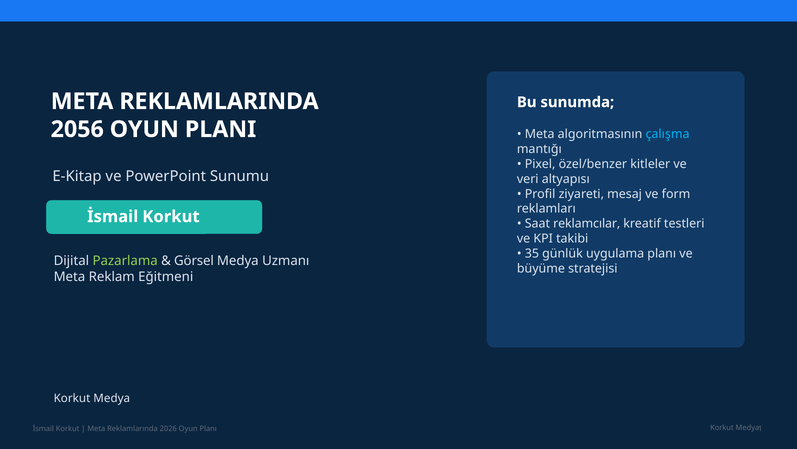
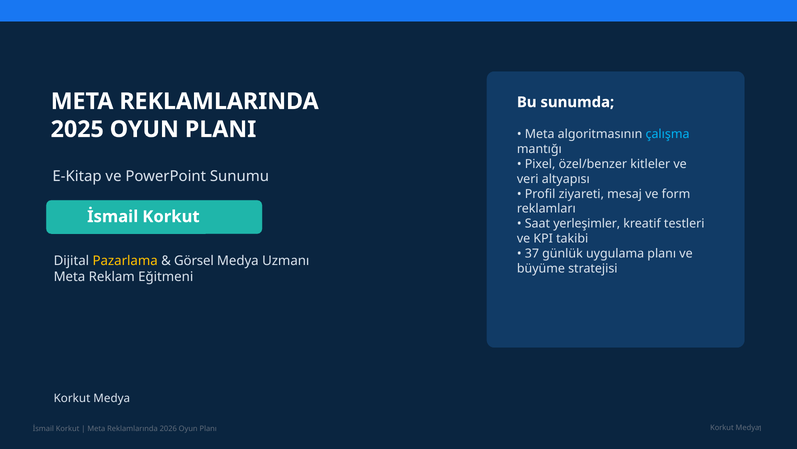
2056: 2056 -> 2025
reklamcılar: reklamcılar -> yerleşimler
35: 35 -> 37
Pazarlama colour: light green -> yellow
